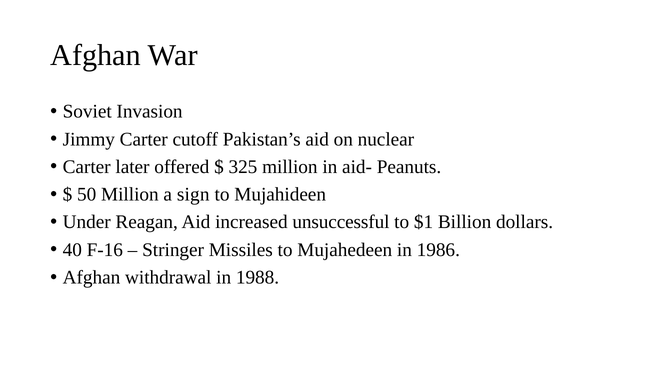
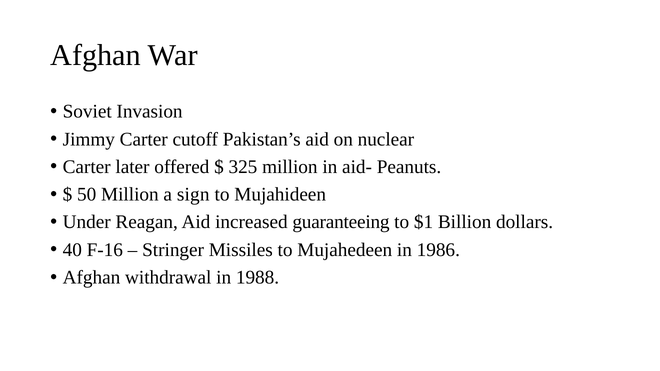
unsuccessful: unsuccessful -> guaranteeing
